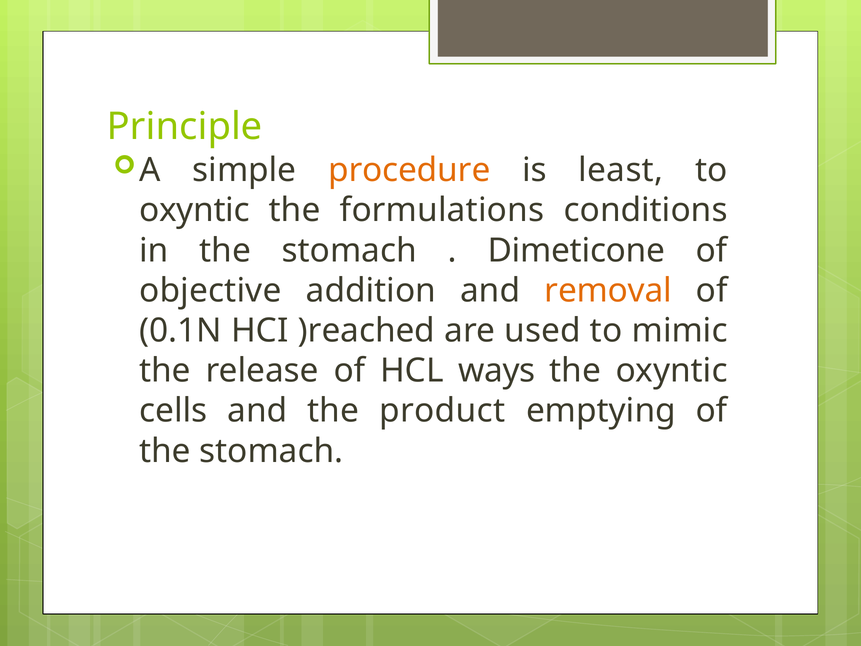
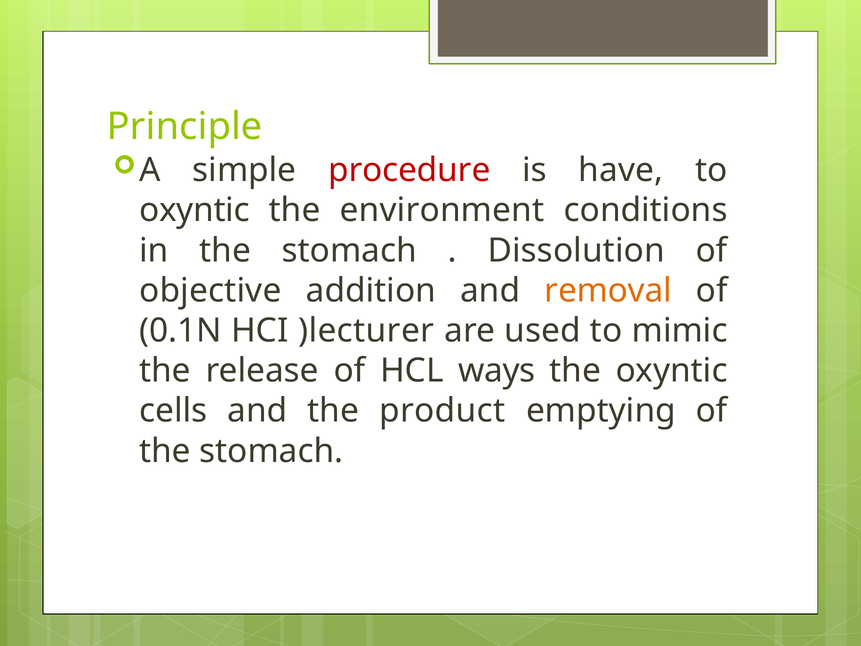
procedure colour: orange -> red
least: least -> have
formulations: formulations -> environment
Dimeticone: Dimeticone -> Dissolution
)reached: )reached -> )lecturer
